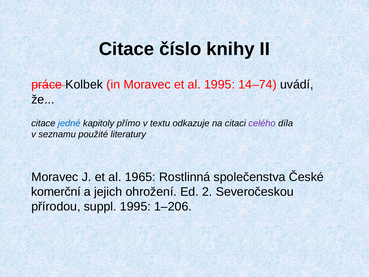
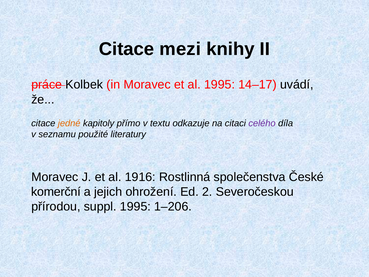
číslo: číslo -> mezi
14–74: 14–74 -> 14–17
jedné colour: blue -> orange
1965: 1965 -> 1916
